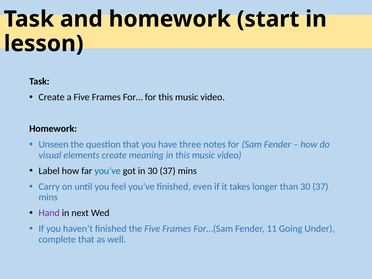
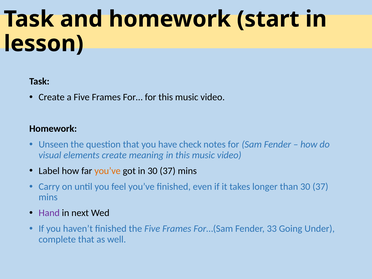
three: three -> check
you’ve at (107, 171) colour: blue -> orange
11: 11 -> 33
